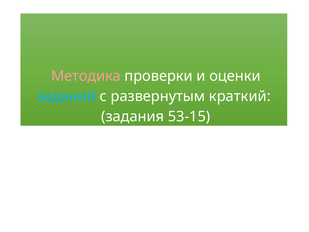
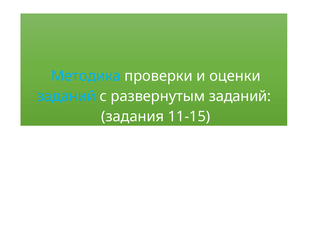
Методика colour: pink -> light blue
развернутым краткий: краткий -> заданий
53-15: 53-15 -> 11-15
